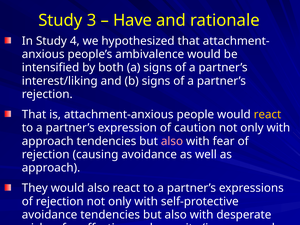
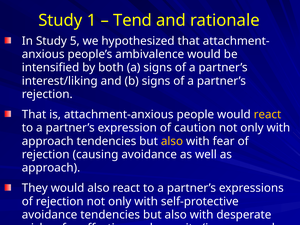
3: 3 -> 1
Have: Have -> Tend
4: 4 -> 5
also at (172, 141) colour: pink -> yellow
